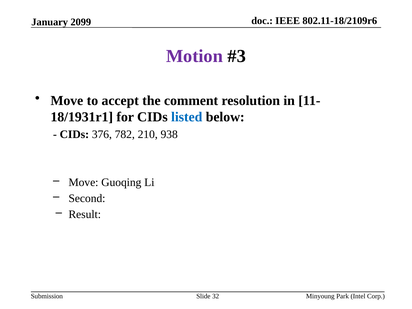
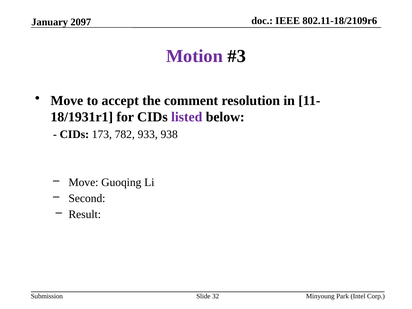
2099: 2099 -> 2097
listed colour: blue -> purple
376: 376 -> 173
210: 210 -> 933
